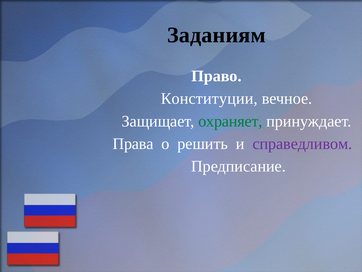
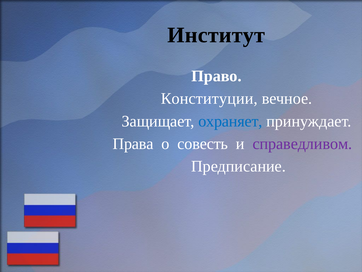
Заданиям: Заданиям -> Институт
охраняет colour: green -> blue
решить: решить -> совесть
